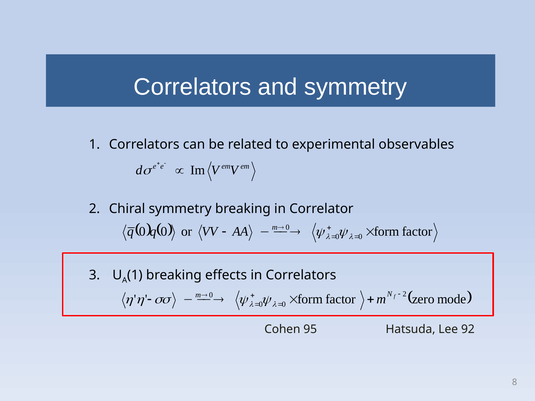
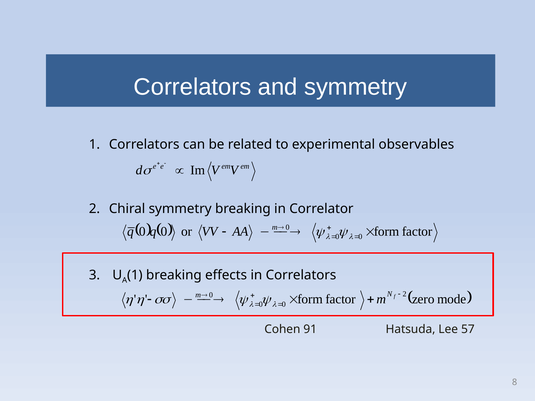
95: 95 -> 91
92: 92 -> 57
